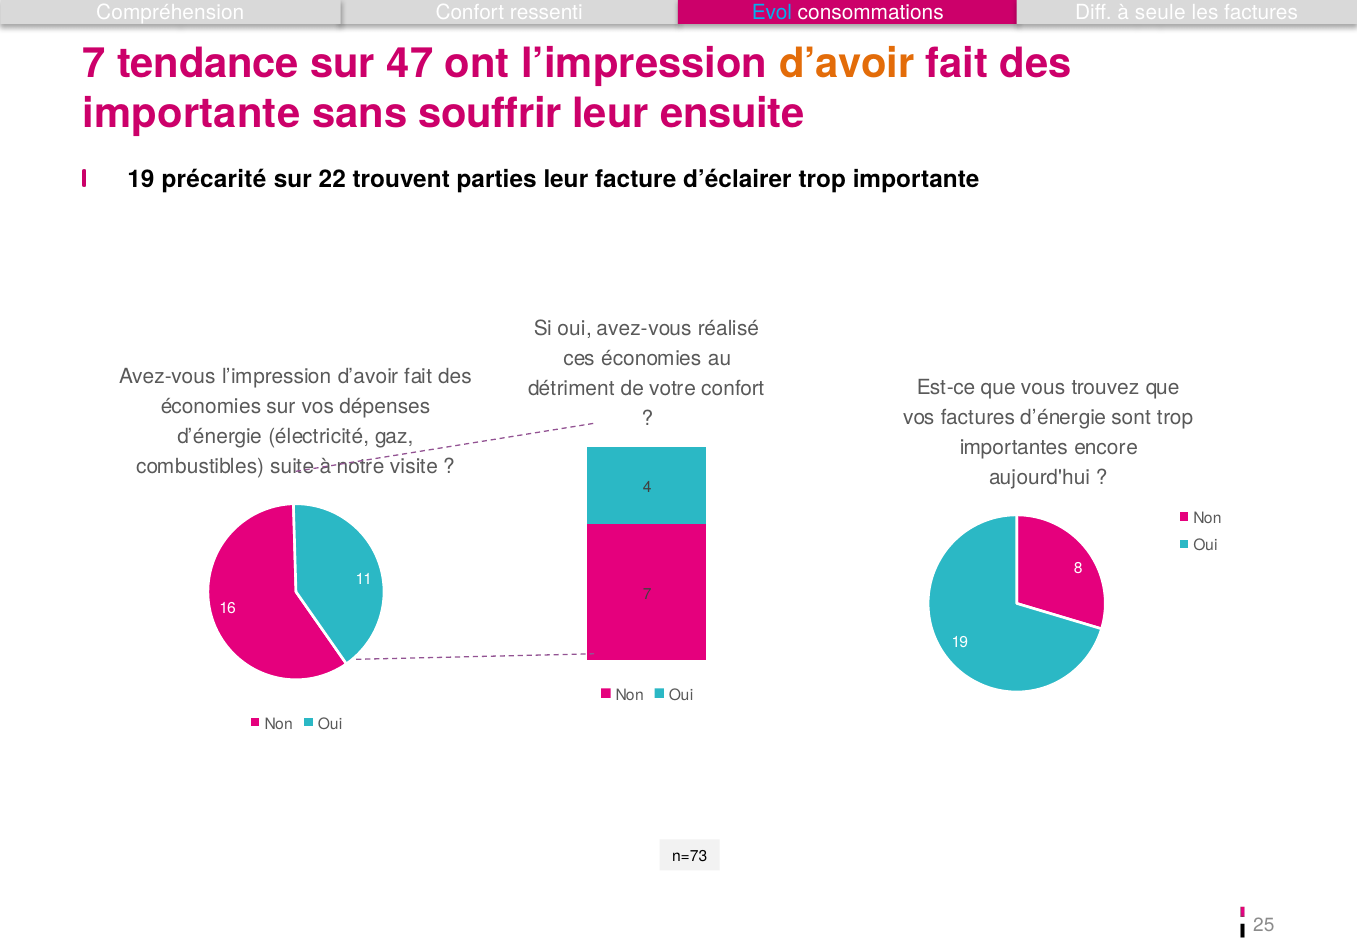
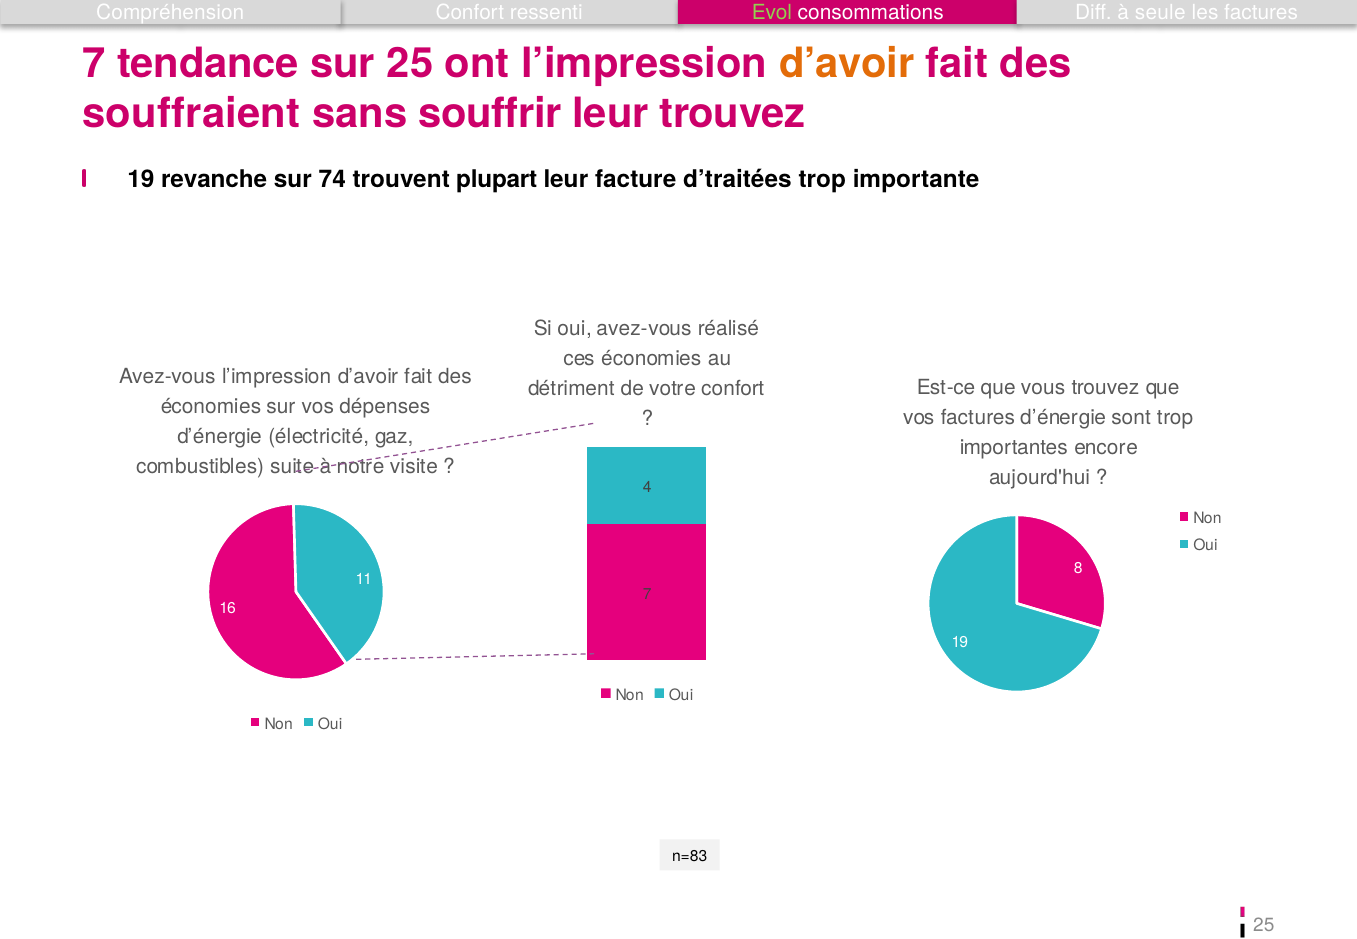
Evol colour: light blue -> light green
sur 47: 47 -> 25
importante at (191, 114): importante -> souffraient
leur ensuite: ensuite -> trouvez
précarité: précarité -> revanche
22: 22 -> 74
parties: parties -> plupart
d’éclairer: d’éclairer -> d’traitées
n=73: n=73 -> n=83
